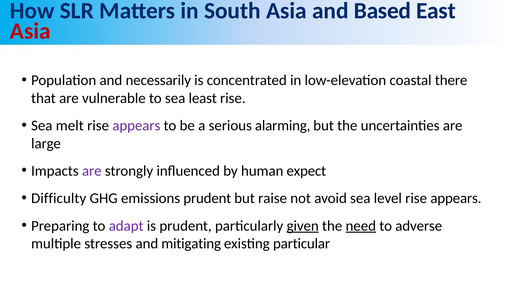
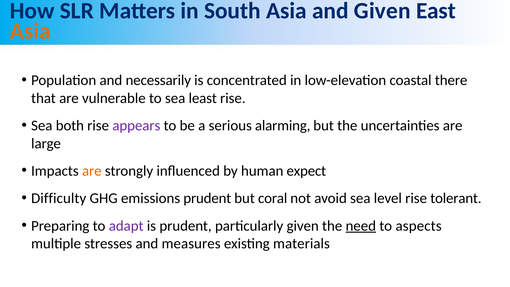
and Based: Based -> Given
Asia at (30, 31) colour: red -> orange
melt: melt -> both
are at (92, 171) colour: purple -> orange
raise: raise -> coral
level rise appears: appears -> tolerant
given at (303, 226) underline: present -> none
adverse: adverse -> aspects
mitigating: mitigating -> measures
particular: particular -> materials
